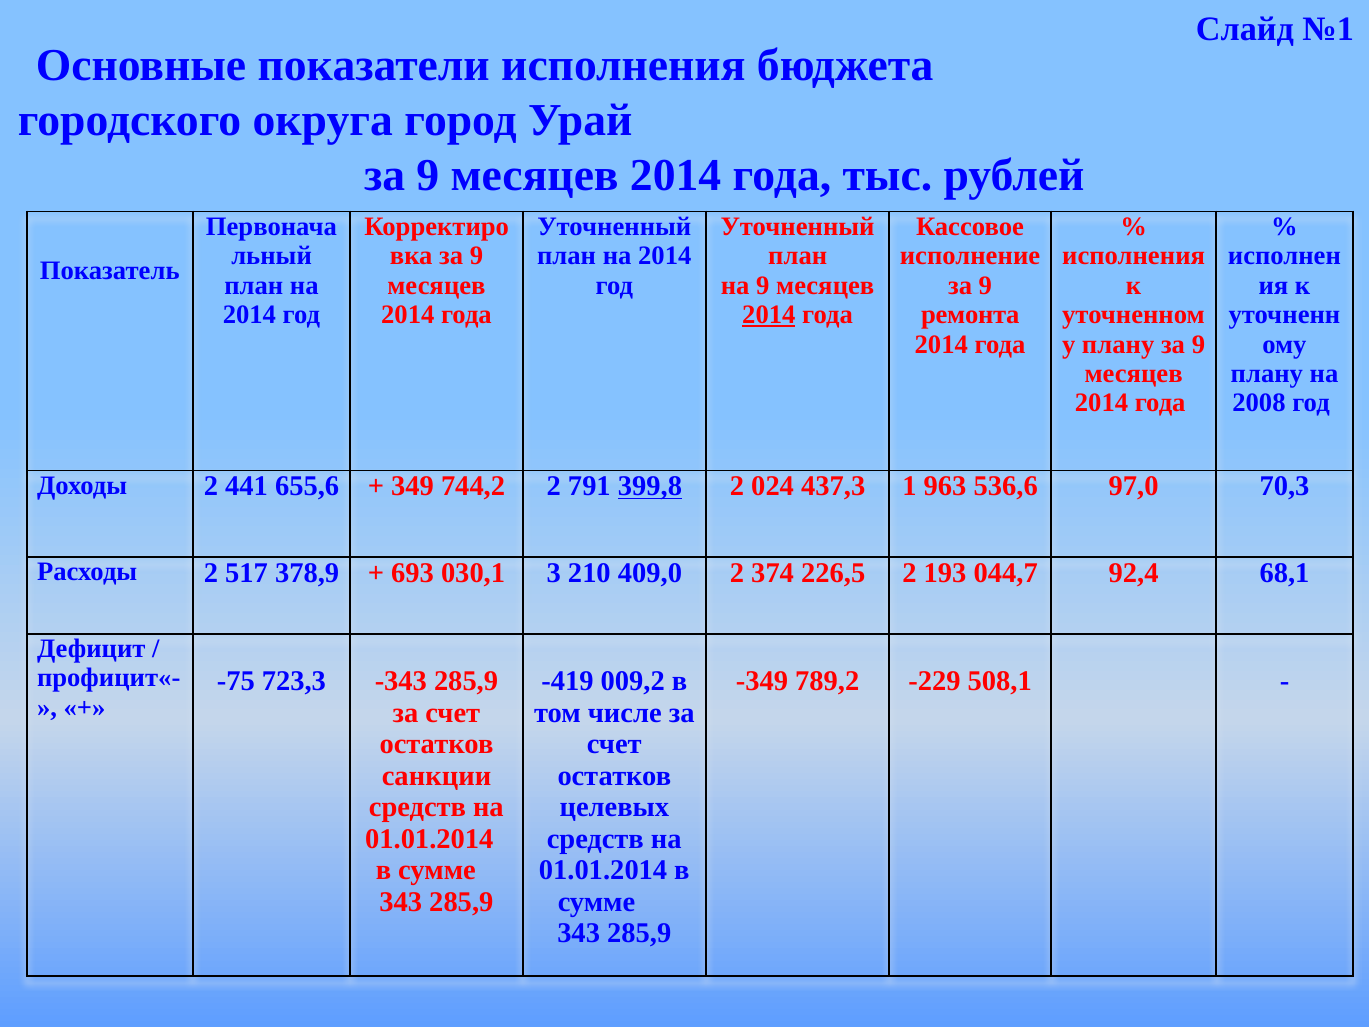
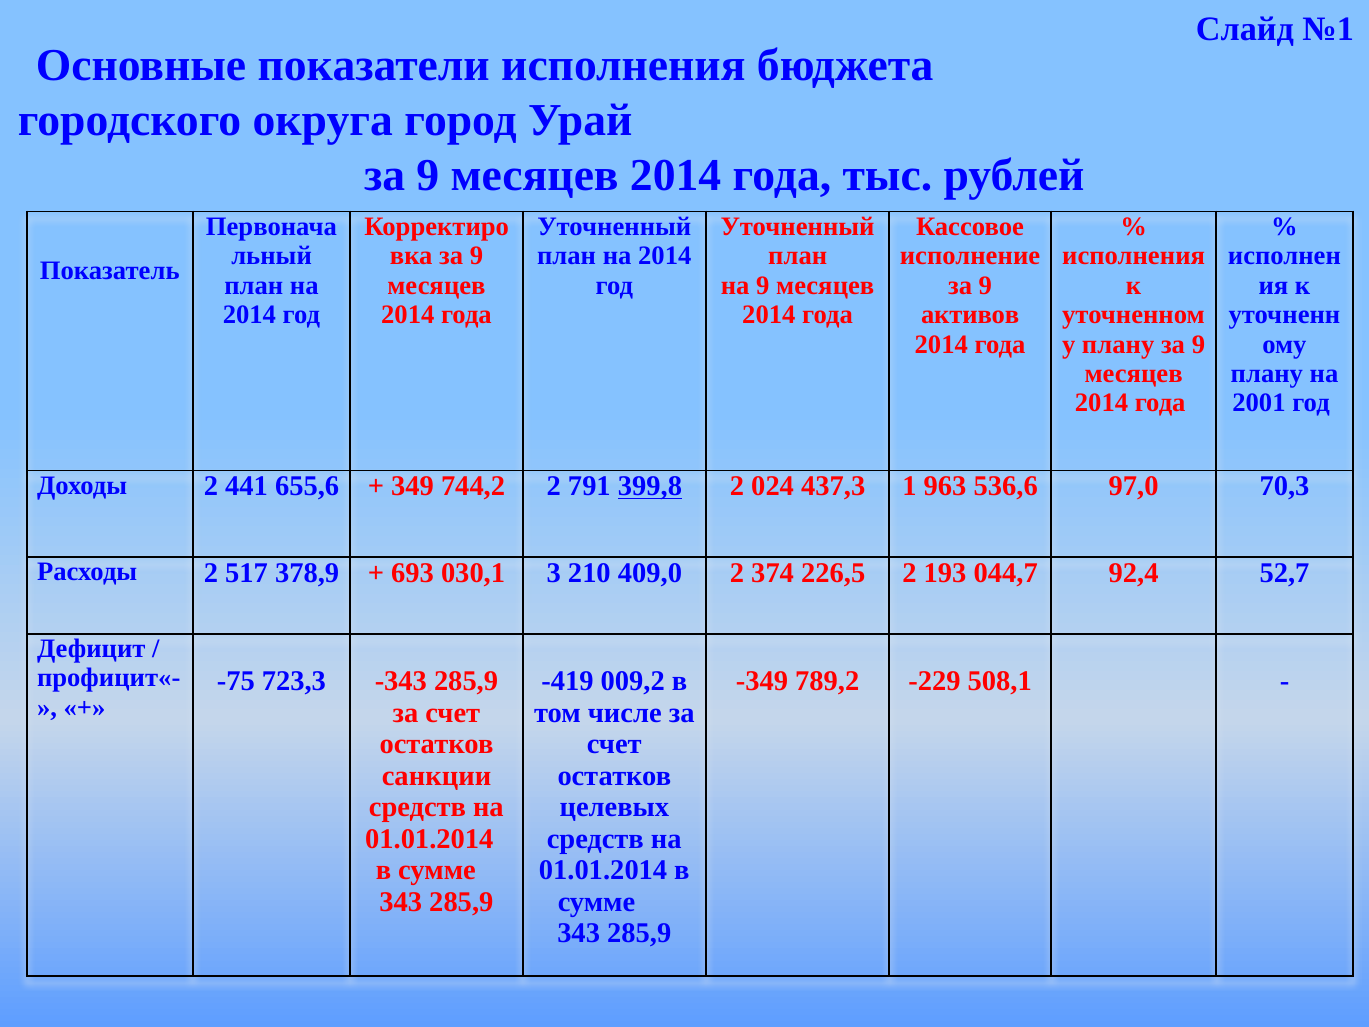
2014 at (769, 315) underline: present -> none
ремонта: ремонта -> активов
2008: 2008 -> 2001
68,1: 68,1 -> 52,7
